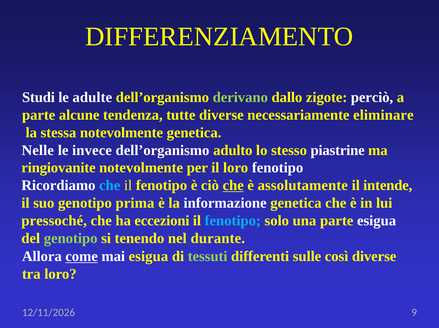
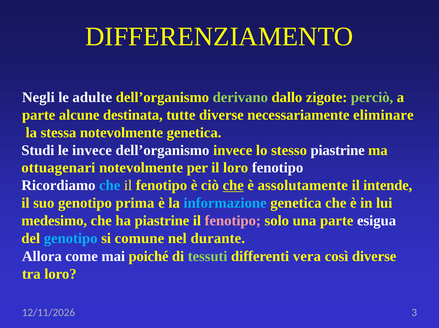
Studi: Studi -> Negli
perciò colour: white -> light green
tendenza: tendenza -> destinata
Nelle: Nelle -> Studi
dell’organismo adulto: adulto -> invece
ringiovanite: ringiovanite -> ottuagenari
informazione colour: white -> light blue
pressoché: pressoché -> medesimo
ha eccezioni: eccezioni -> piastrine
fenotipo at (233, 221) colour: light blue -> pink
genotipo at (71, 238) colour: light green -> light blue
tenendo: tenendo -> comune
come underline: present -> none
mai esigua: esigua -> poiché
sulle: sulle -> vera
9: 9 -> 3
